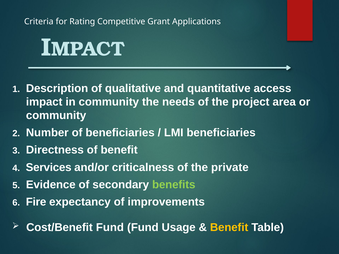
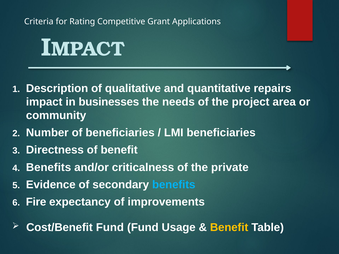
access: access -> repairs
in community: community -> businesses
Services at (49, 167): Services -> Benefits
benefits at (174, 185) colour: light green -> light blue
